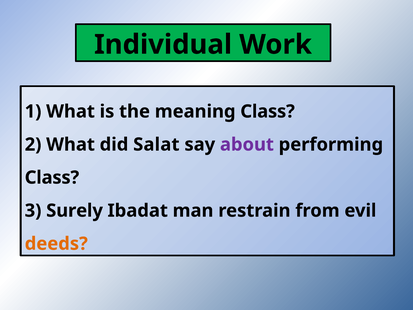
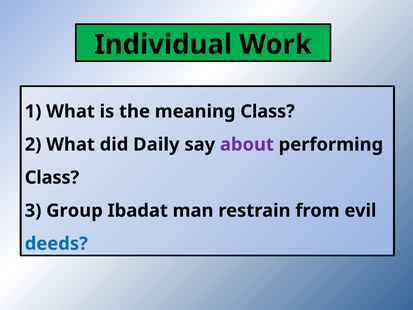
Salat: Salat -> Daily
Surely: Surely -> Group
deeds colour: orange -> blue
